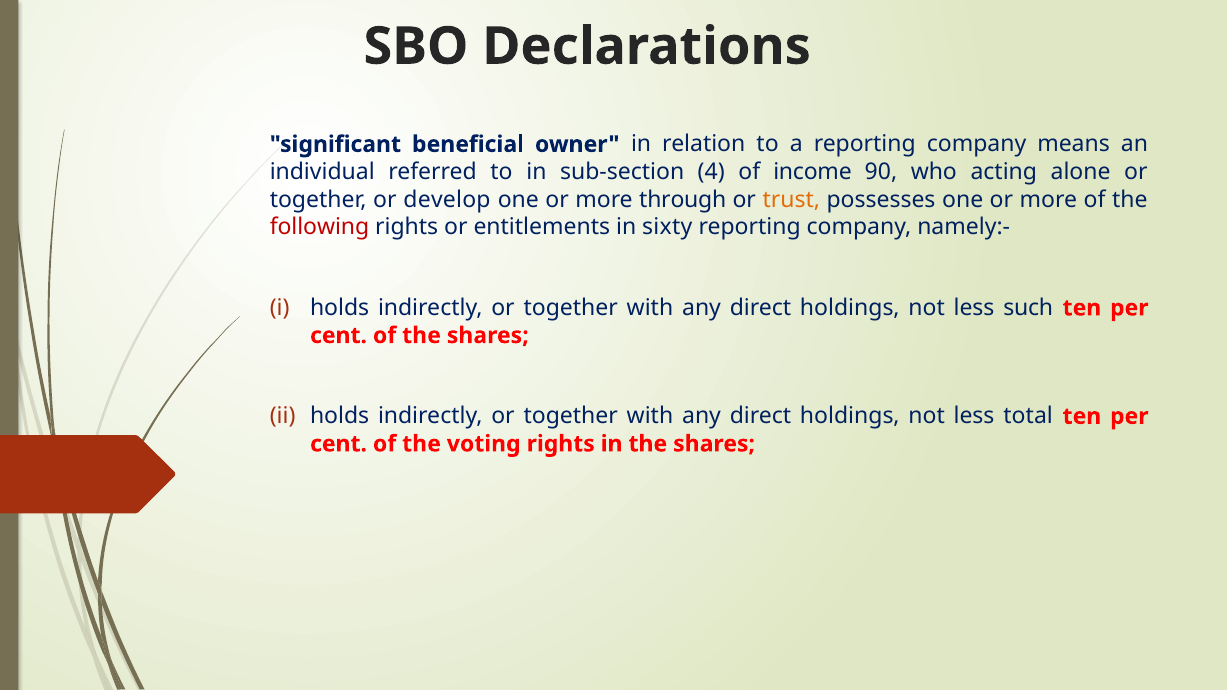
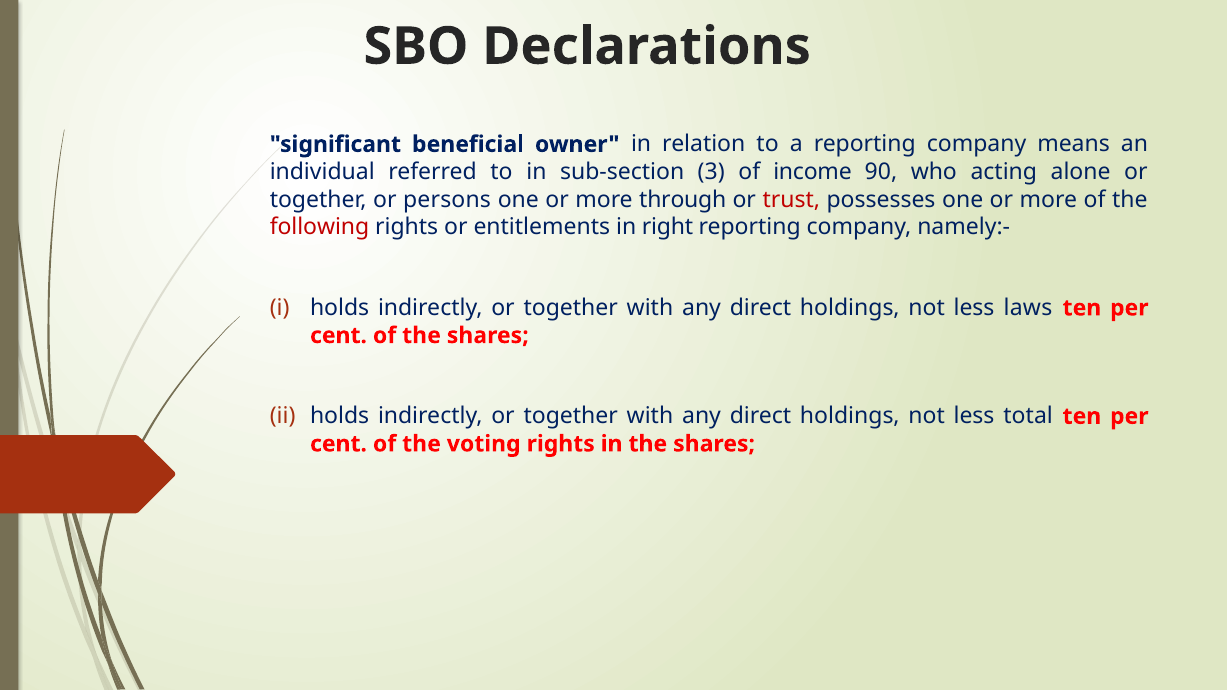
4: 4 -> 3
develop: develop -> persons
trust colour: orange -> red
sixty: sixty -> right
such: such -> laws
